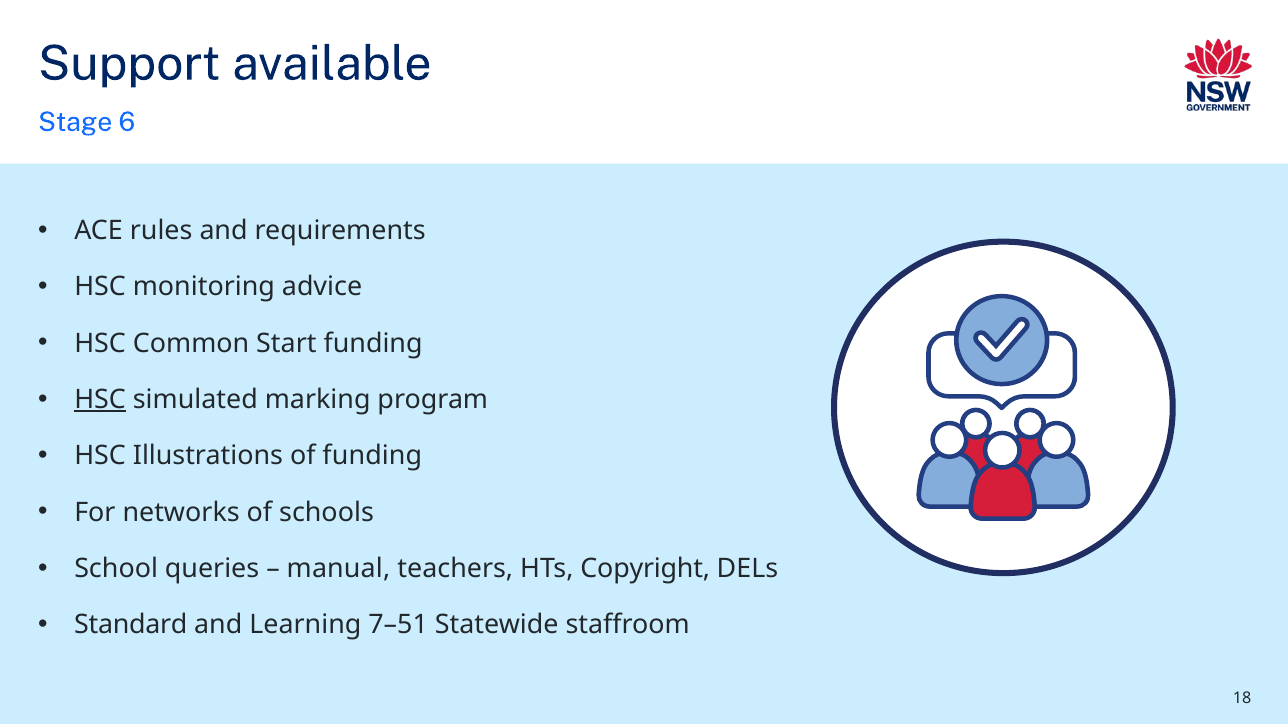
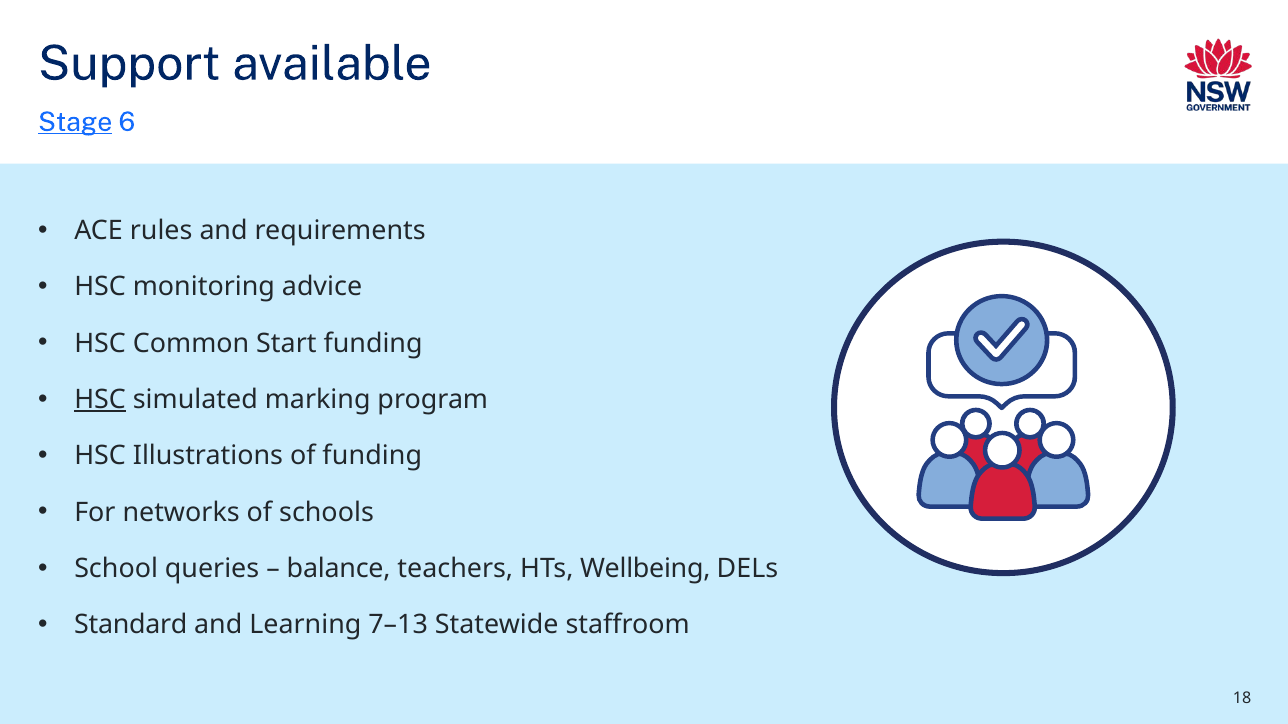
Stage underline: none -> present
manual: manual -> balance
Copyright: Copyright -> Wellbeing
7–51: 7–51 -> 7–13
